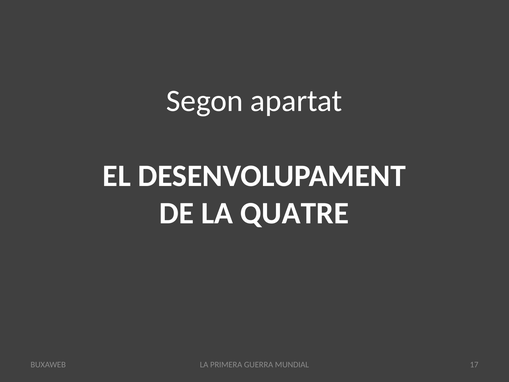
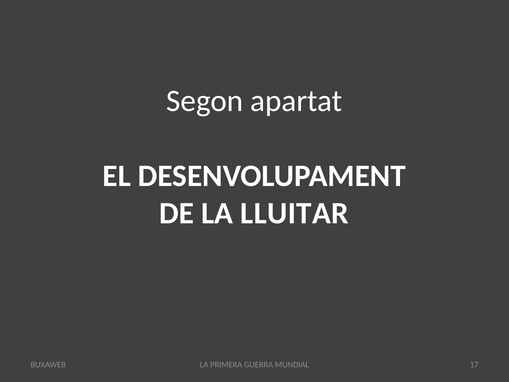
QUATRE: QUATRE -> LLUITAR
